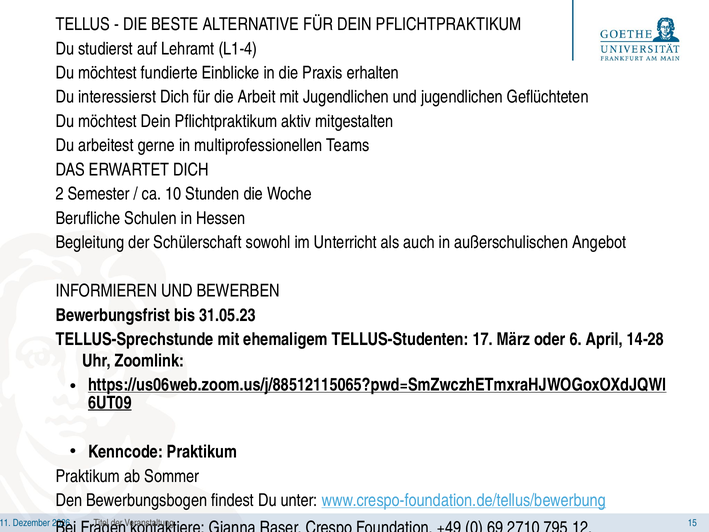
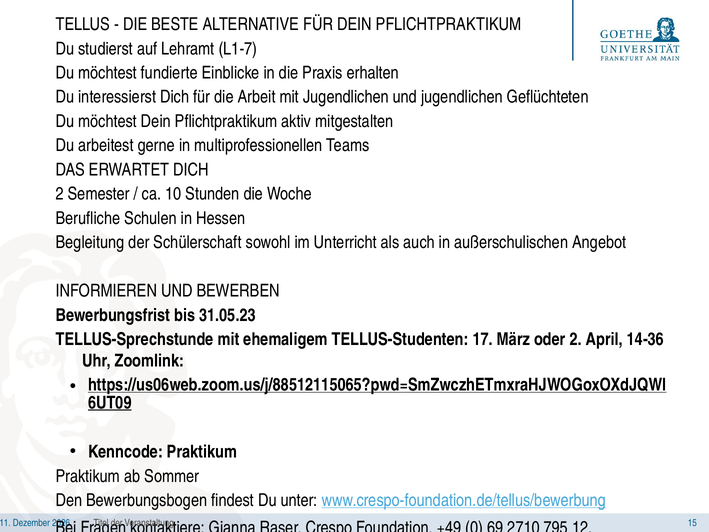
L1-4: L1-4 -> L1-7
oder 6: 6 -> 2
14-28: 14-28 -> 14-36
